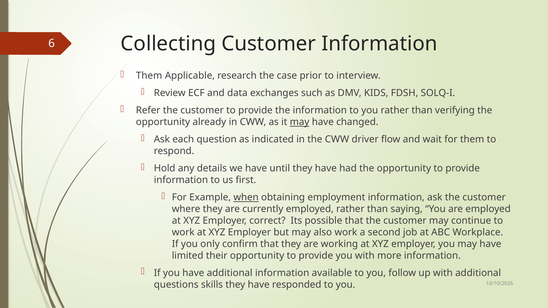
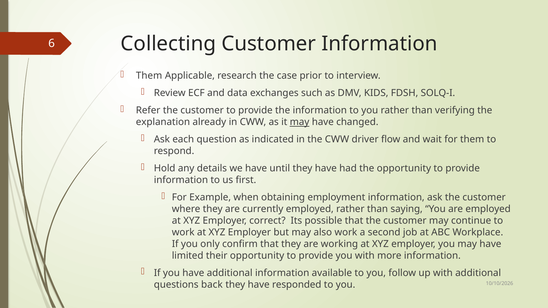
opportunity at (163, 122): opportunity -> explanation
when underline: present -> none
skills: skills -> back
